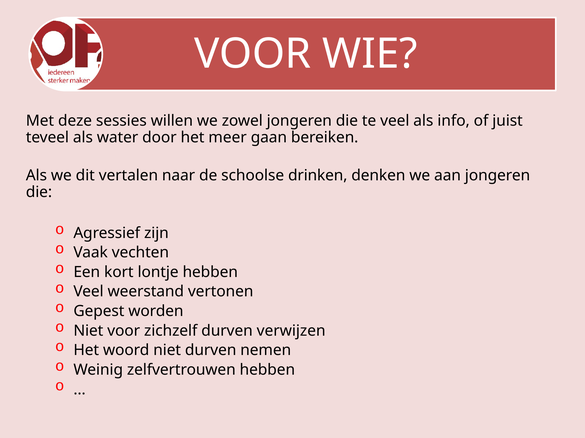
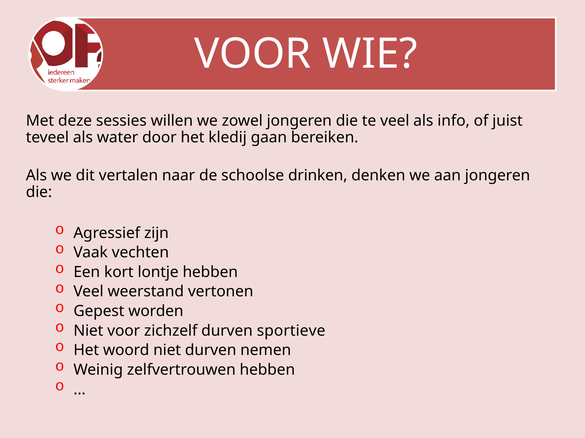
meer: meer -> kledij
verwijzen: verwijzen -> sportieve
